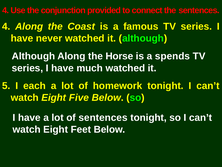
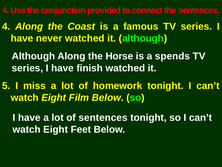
much: much -> finish
each: each -> miss
Five: Five -> Film
